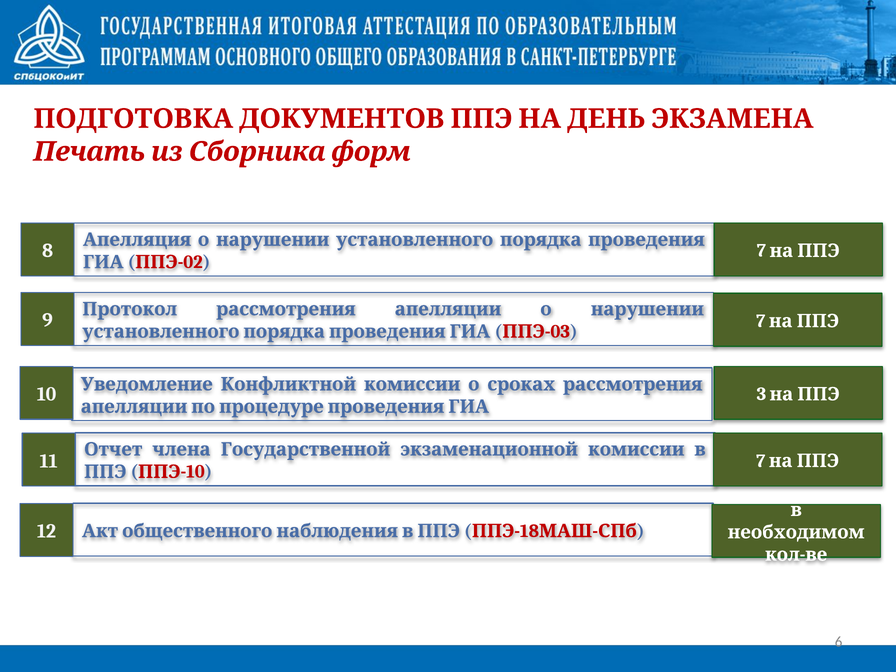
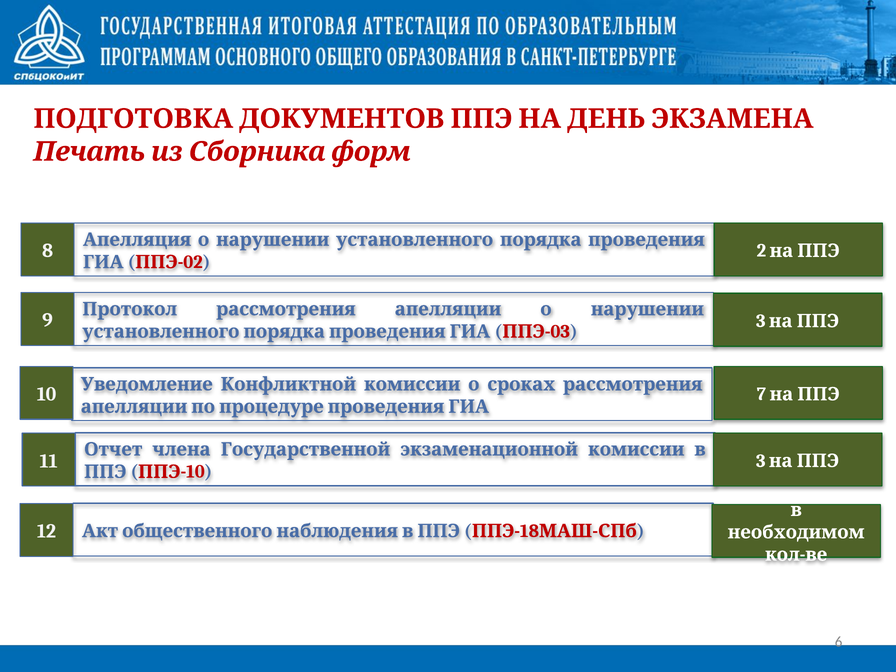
8 7: 7 -> 2
9 7: 7 -> 3
3: 3 -> 7
11 7: 7 -> 3
